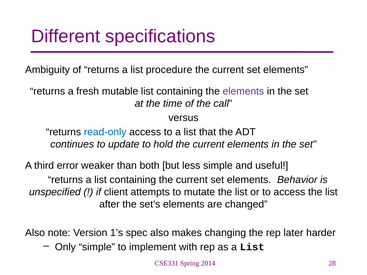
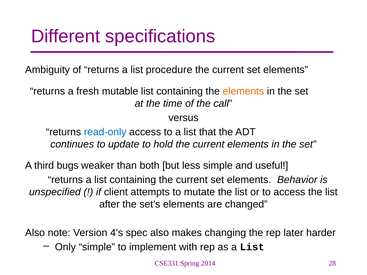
elements at (243, 91) colour: purple -> orange
error: error -> bugs
1’s: 1’s -> 4’s
